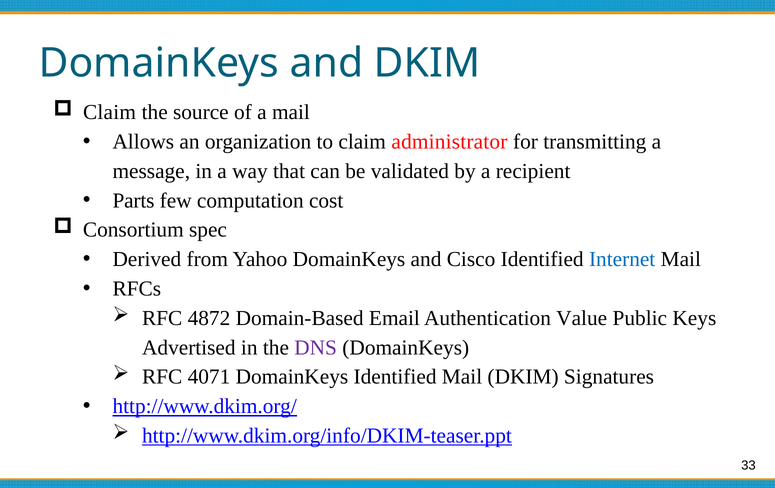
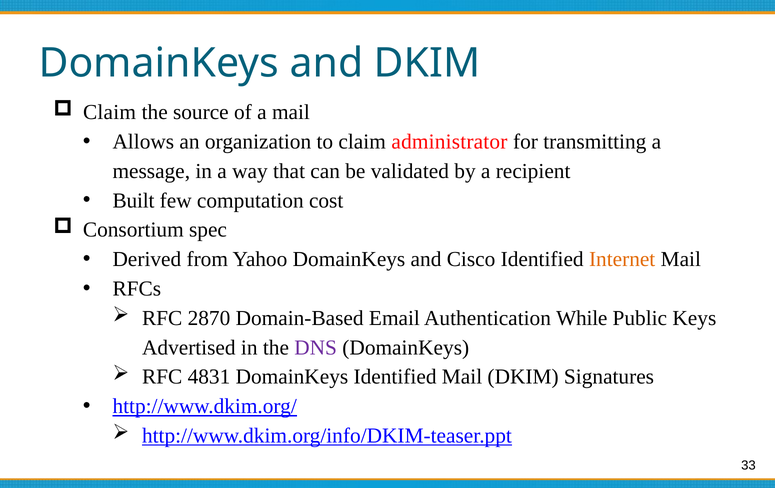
Parts: Parts -> Built
Internet colour: blue -> orange
4872: 4872 -> 2870
Value: Value -> While
4071: 4071 -> 4831
